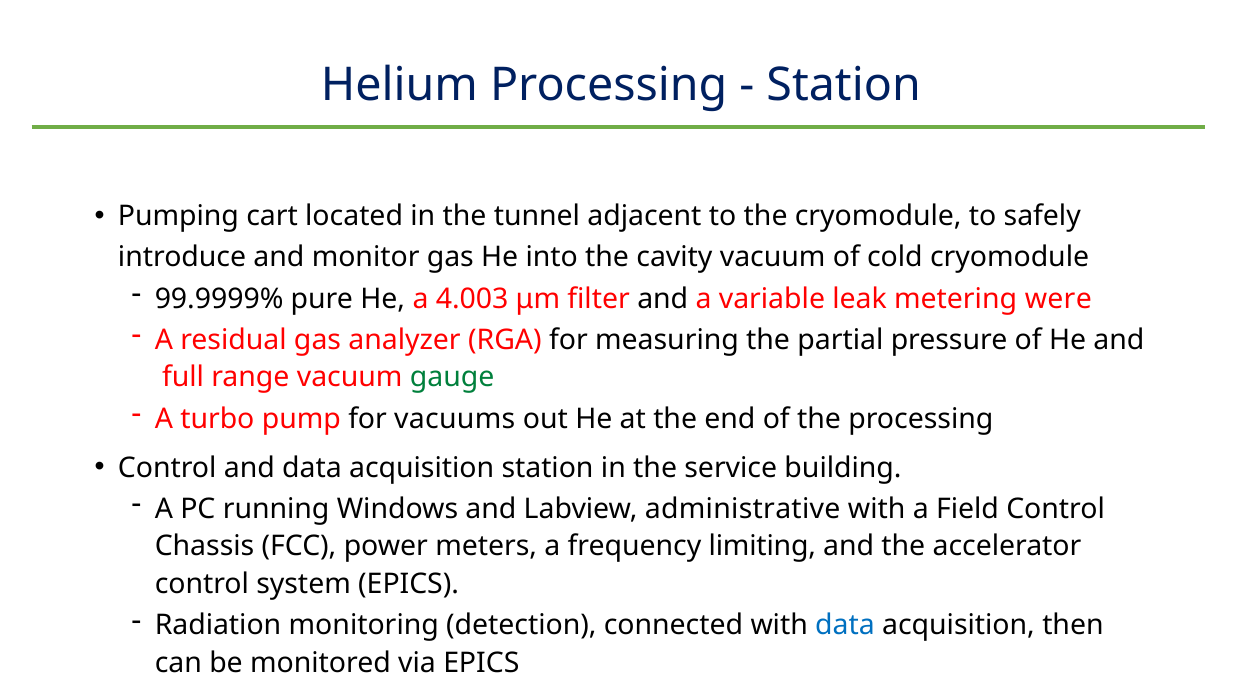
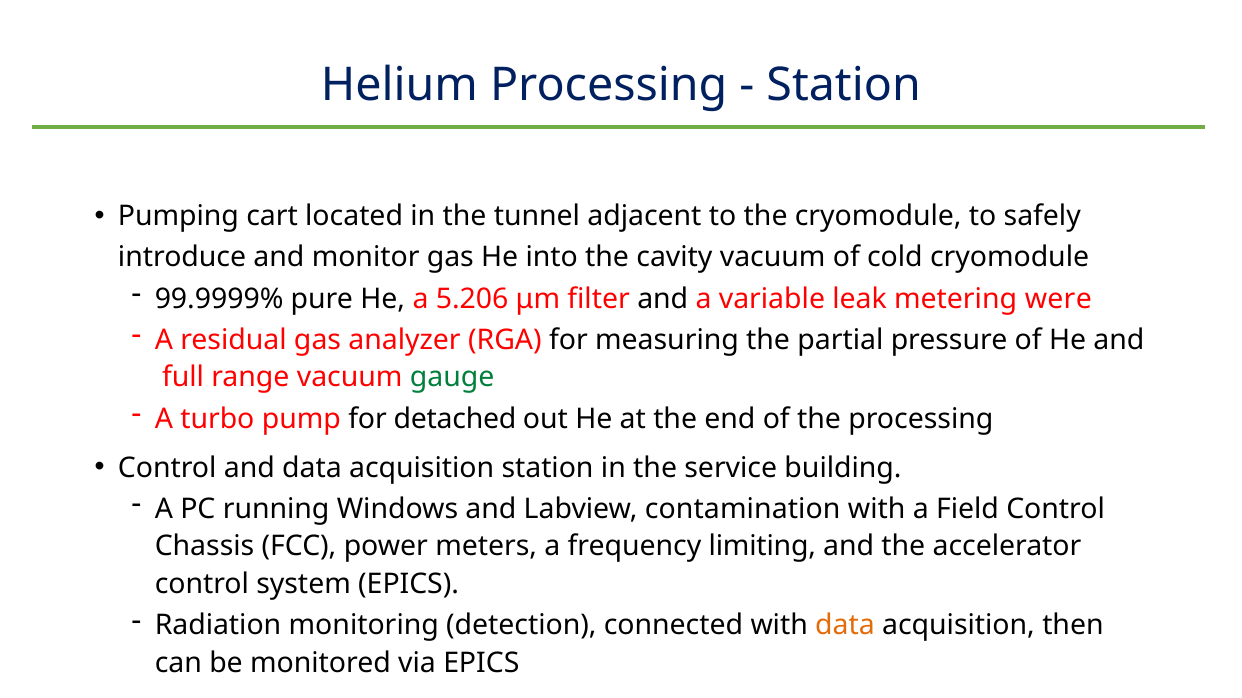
4.003: 4.003 -> 5.206
vacuums: vacuums -> detached
administrative: administrative -> contamination
data at (845, 626) colour: blue -> orange
